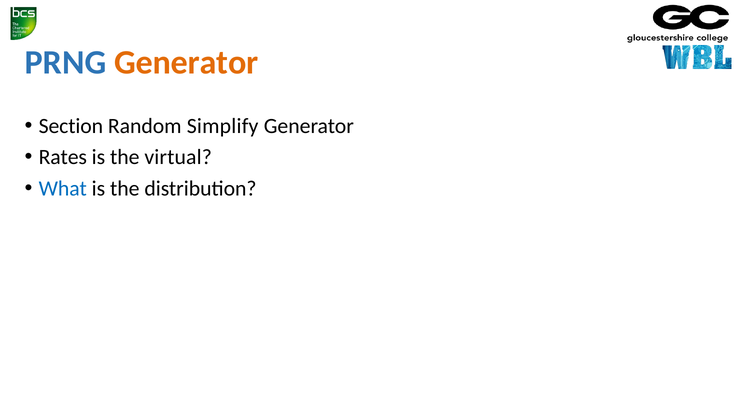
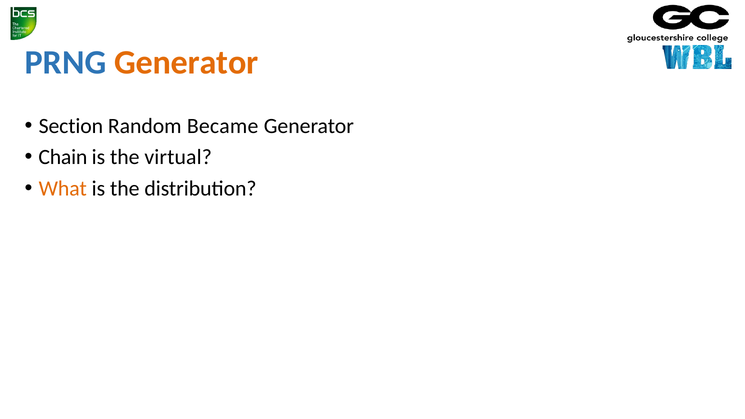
Simplify: Simplify -> Became
Rates: Rates -> Chain
What colour: blue -> orange
